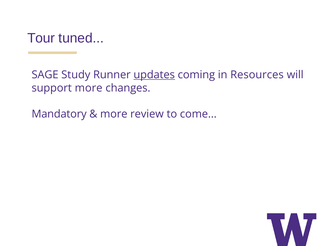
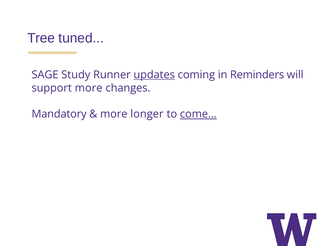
Tour: Tour -> Tree
Resources: Resources -> Reminders
review: review -> longer
come underline: none -> present
